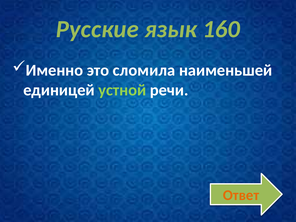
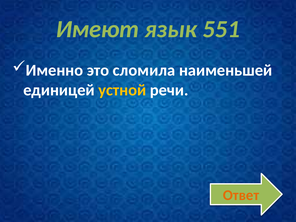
Русские: Русские -> Имеют
160: 160 -> 551
устной colour: light green -> yellow
